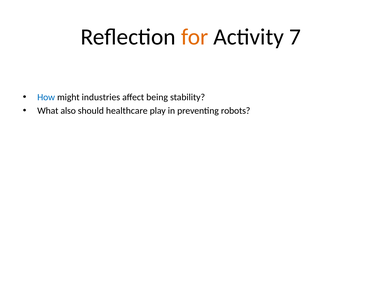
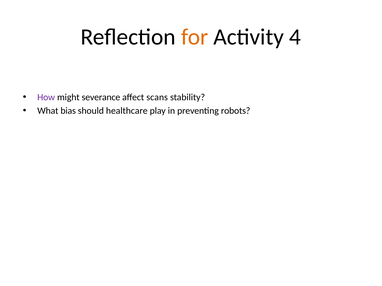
7: 7 -> 4
How colour: blue -> purple
industries: industries -> severance
being: being -> scans
also: also -> bias
